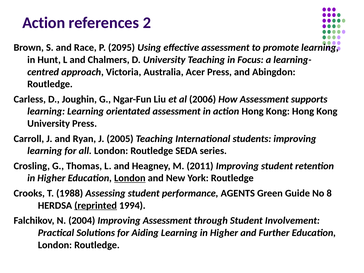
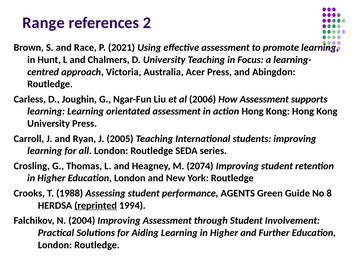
Action at (44, 23): Action -> Range
2095: 2095 -> 2021
2011: 2011 -> 2074
London at (130, 178) underline: present -> none
